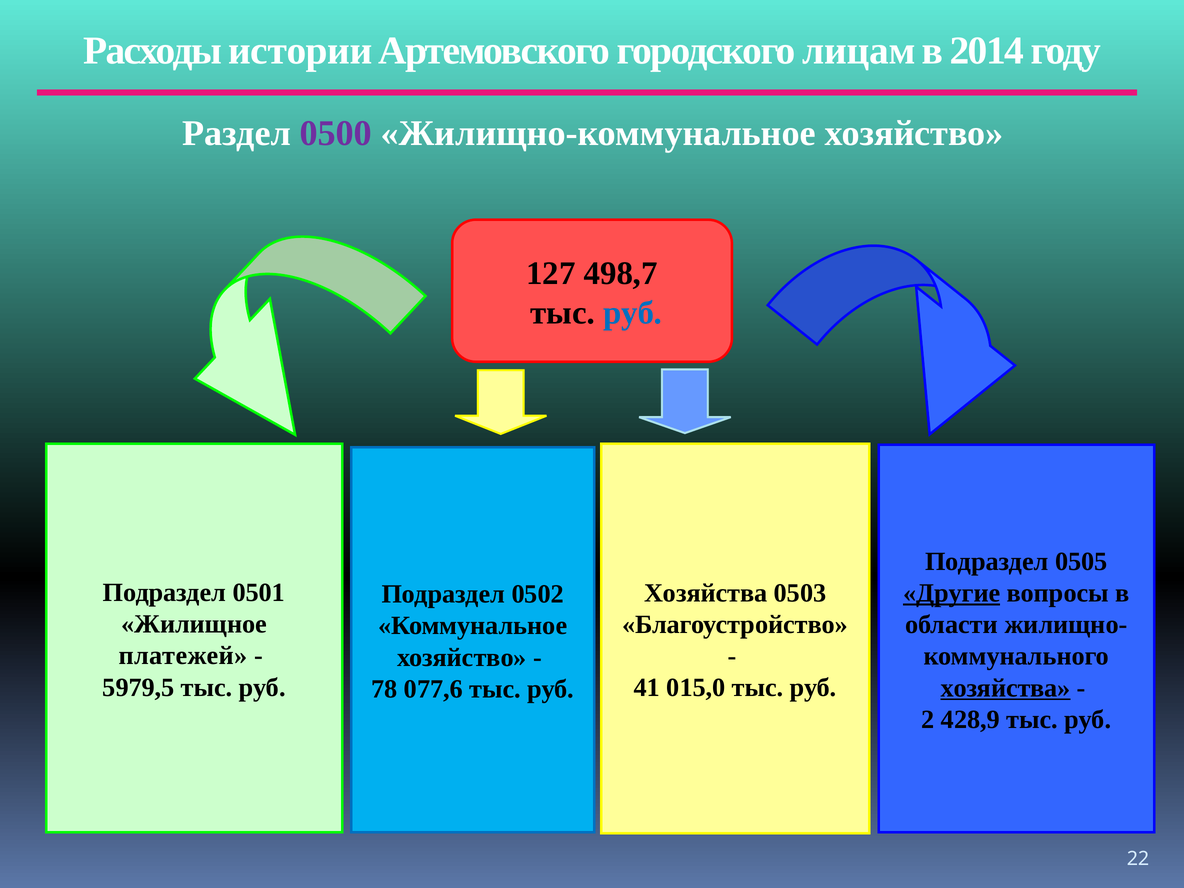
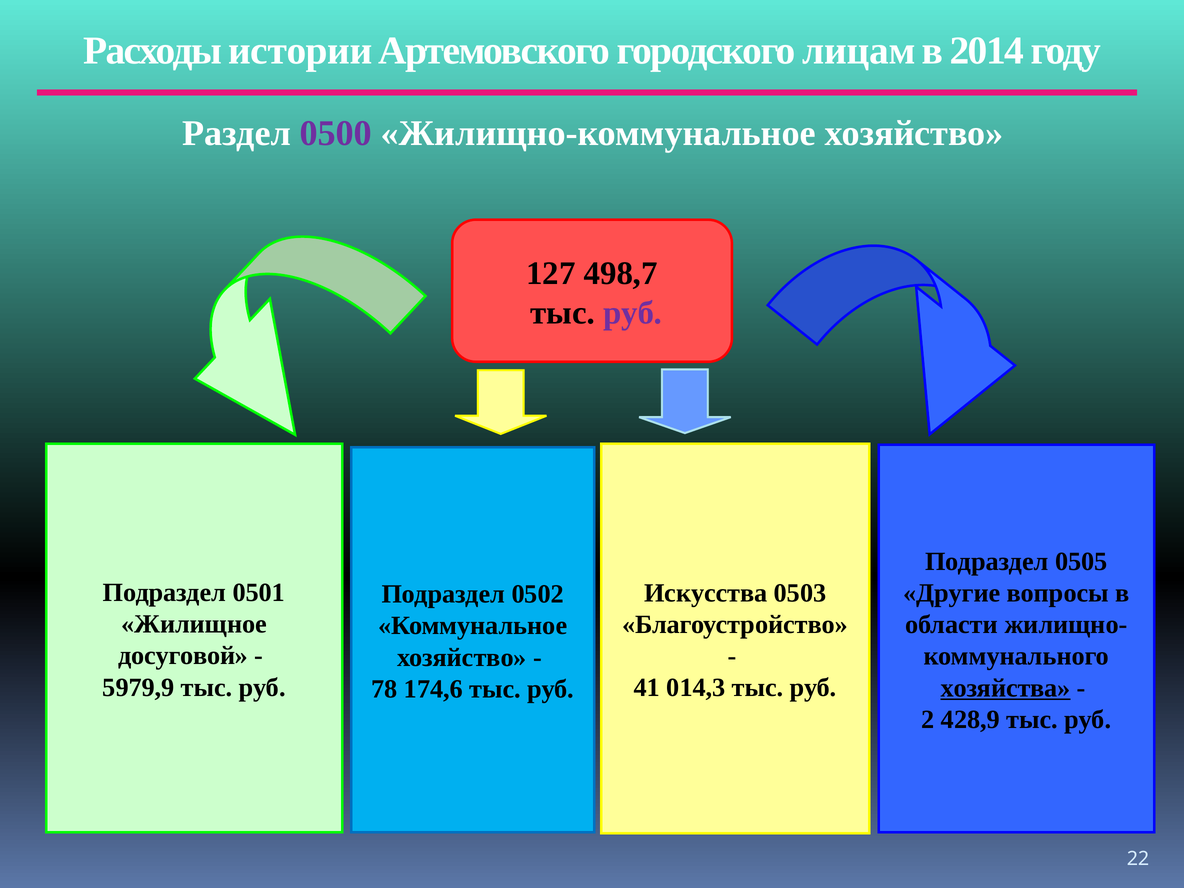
руб at (633, 313) colour: blue -> purple
Хозяйства at (706, 593): Хозяйства -> Искусства
Другие underline: present -> none
платежей: платежей -> досуговой
5979,5: 5979,5 -> 5979,9
015,0: 015,0 -> 014,3
077,6: 077,6 -> 174,6
